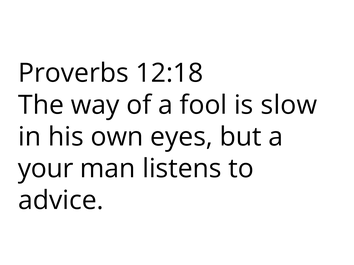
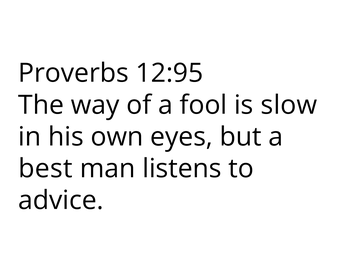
12:18: 12:18 -> 12:95
your: your -> best
